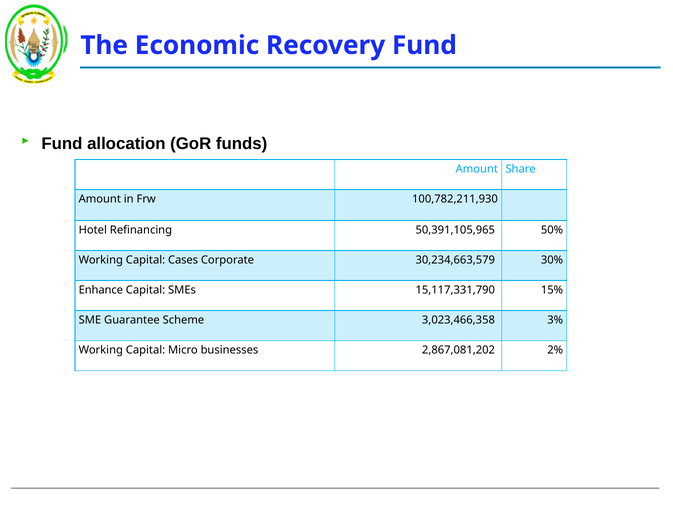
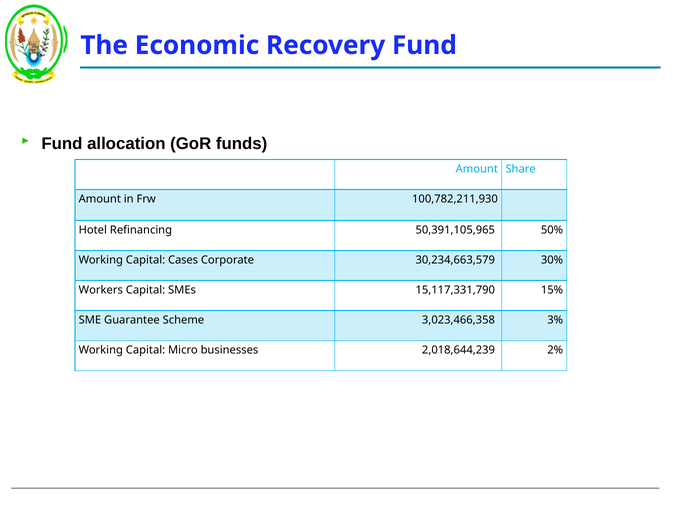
Enhance: Enhance -> Workers
2,867,081,202: 2,867,081,202 -> 2,018,644,239
